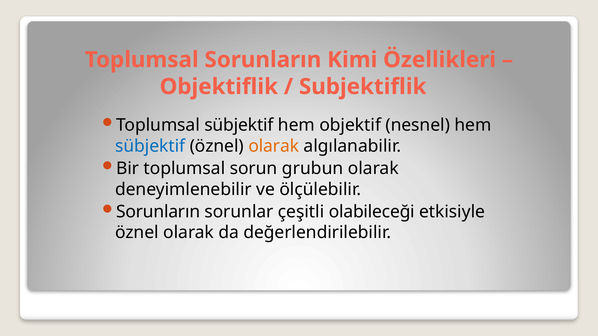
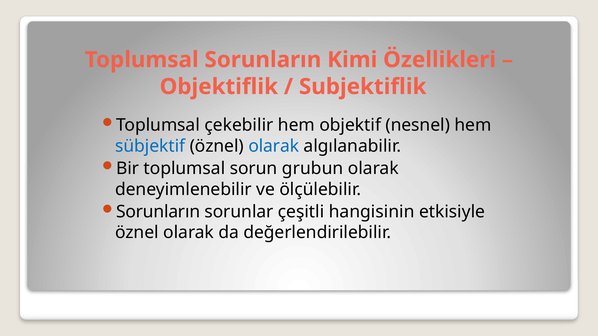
Toplumsal sübjektif: sübjektif -> çekebilir
olarak at (274, 146) colour: orange -> blue
olabileceği: olabileceği -> hangisinin
